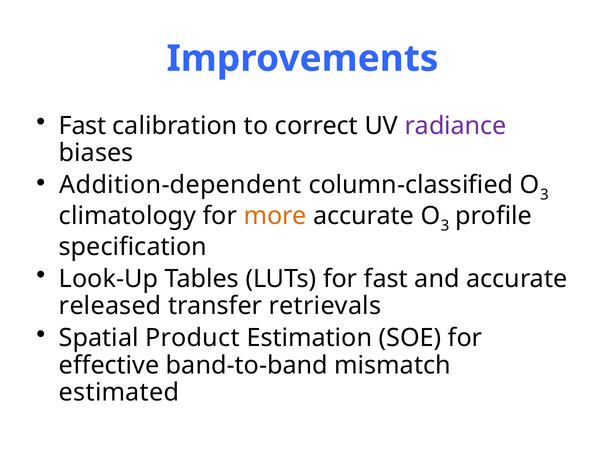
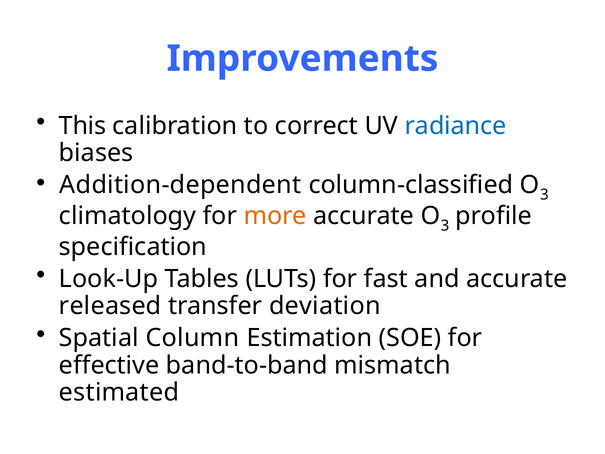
Fast at (83, 126): Fast -> This
radiance colour: purple -> blue
retrievals: retrievals -> deviation
Product: Product -> Column
